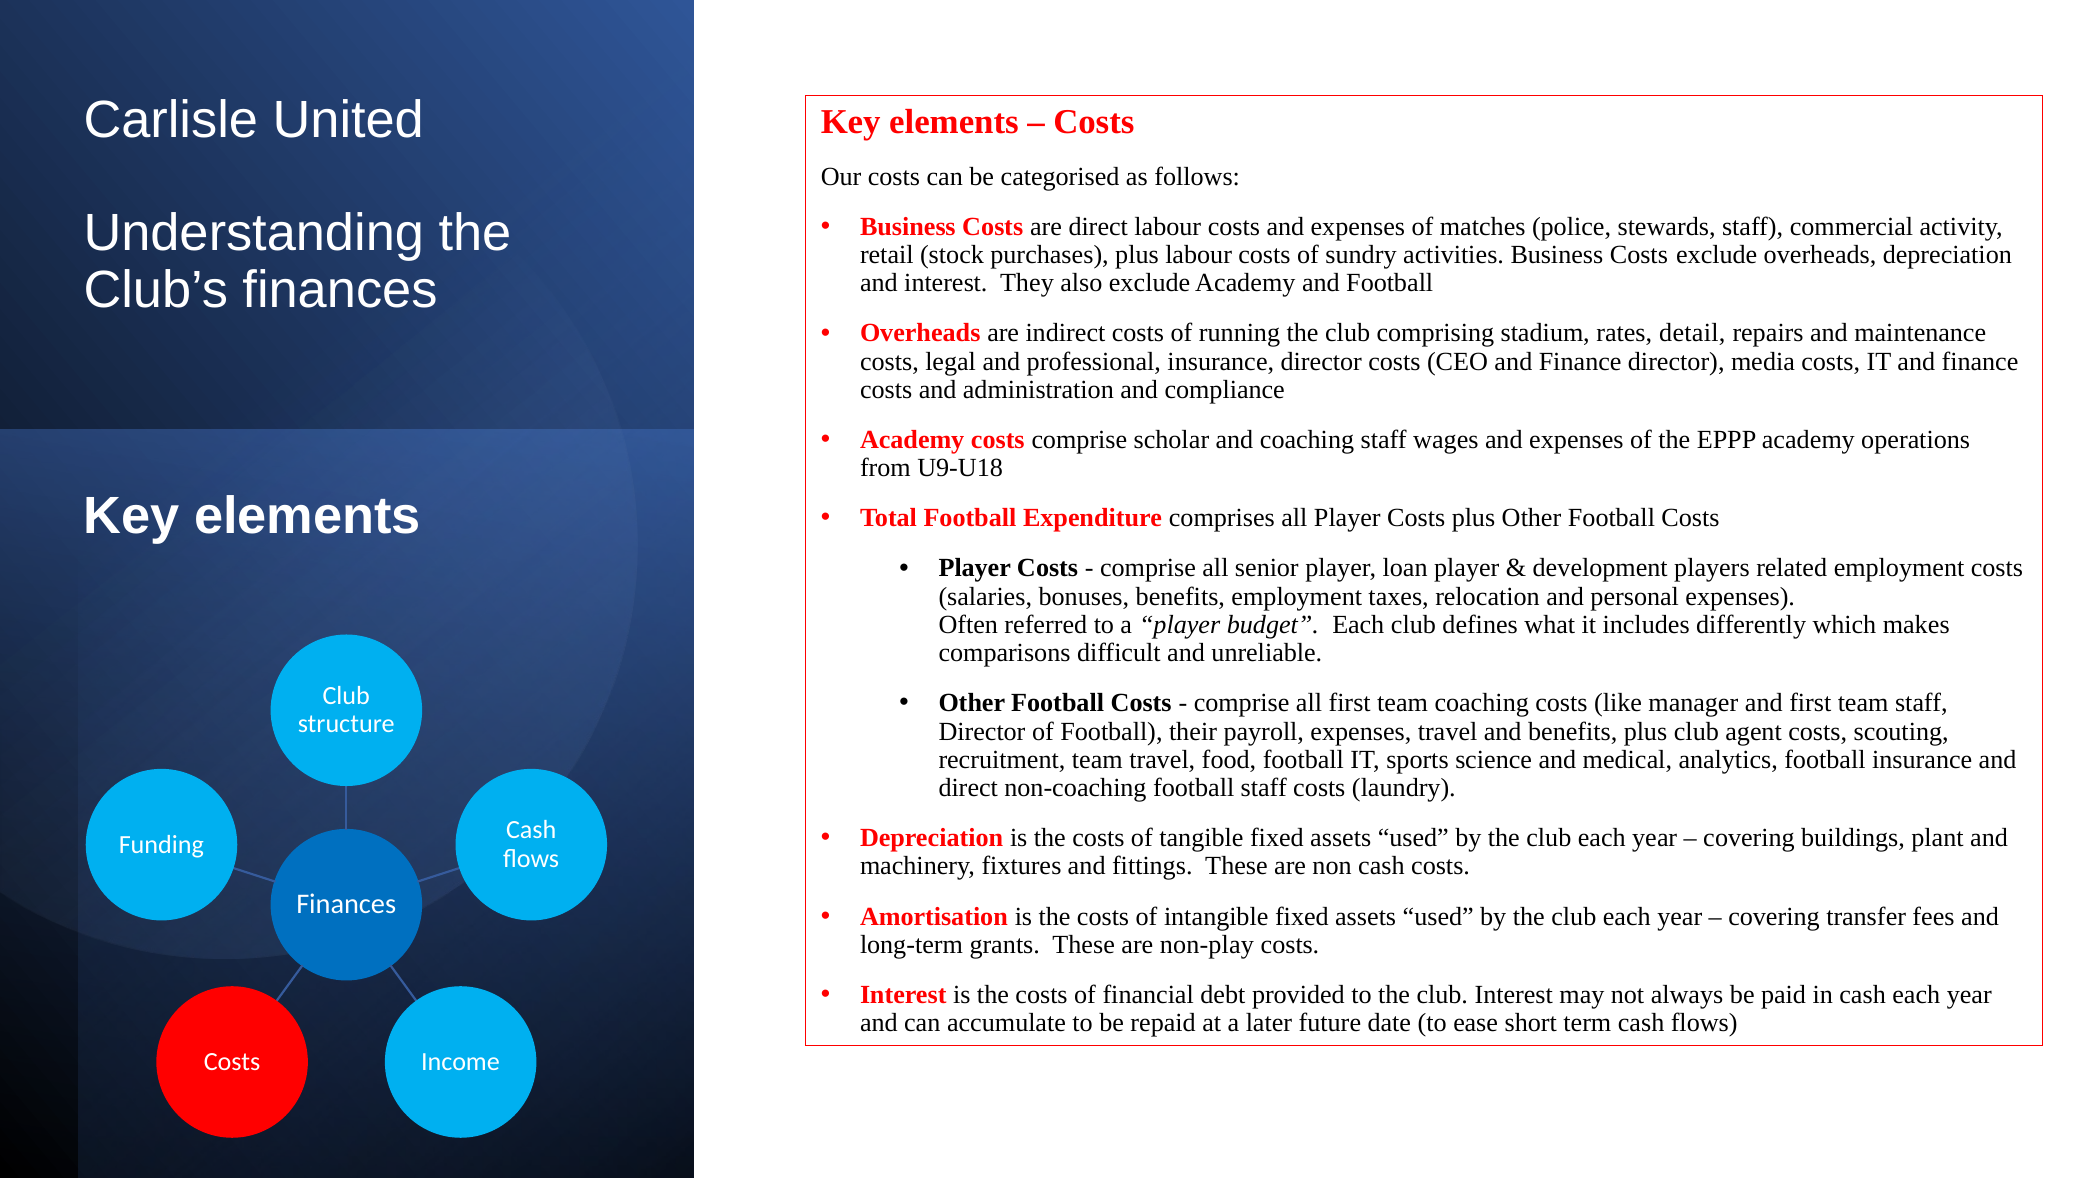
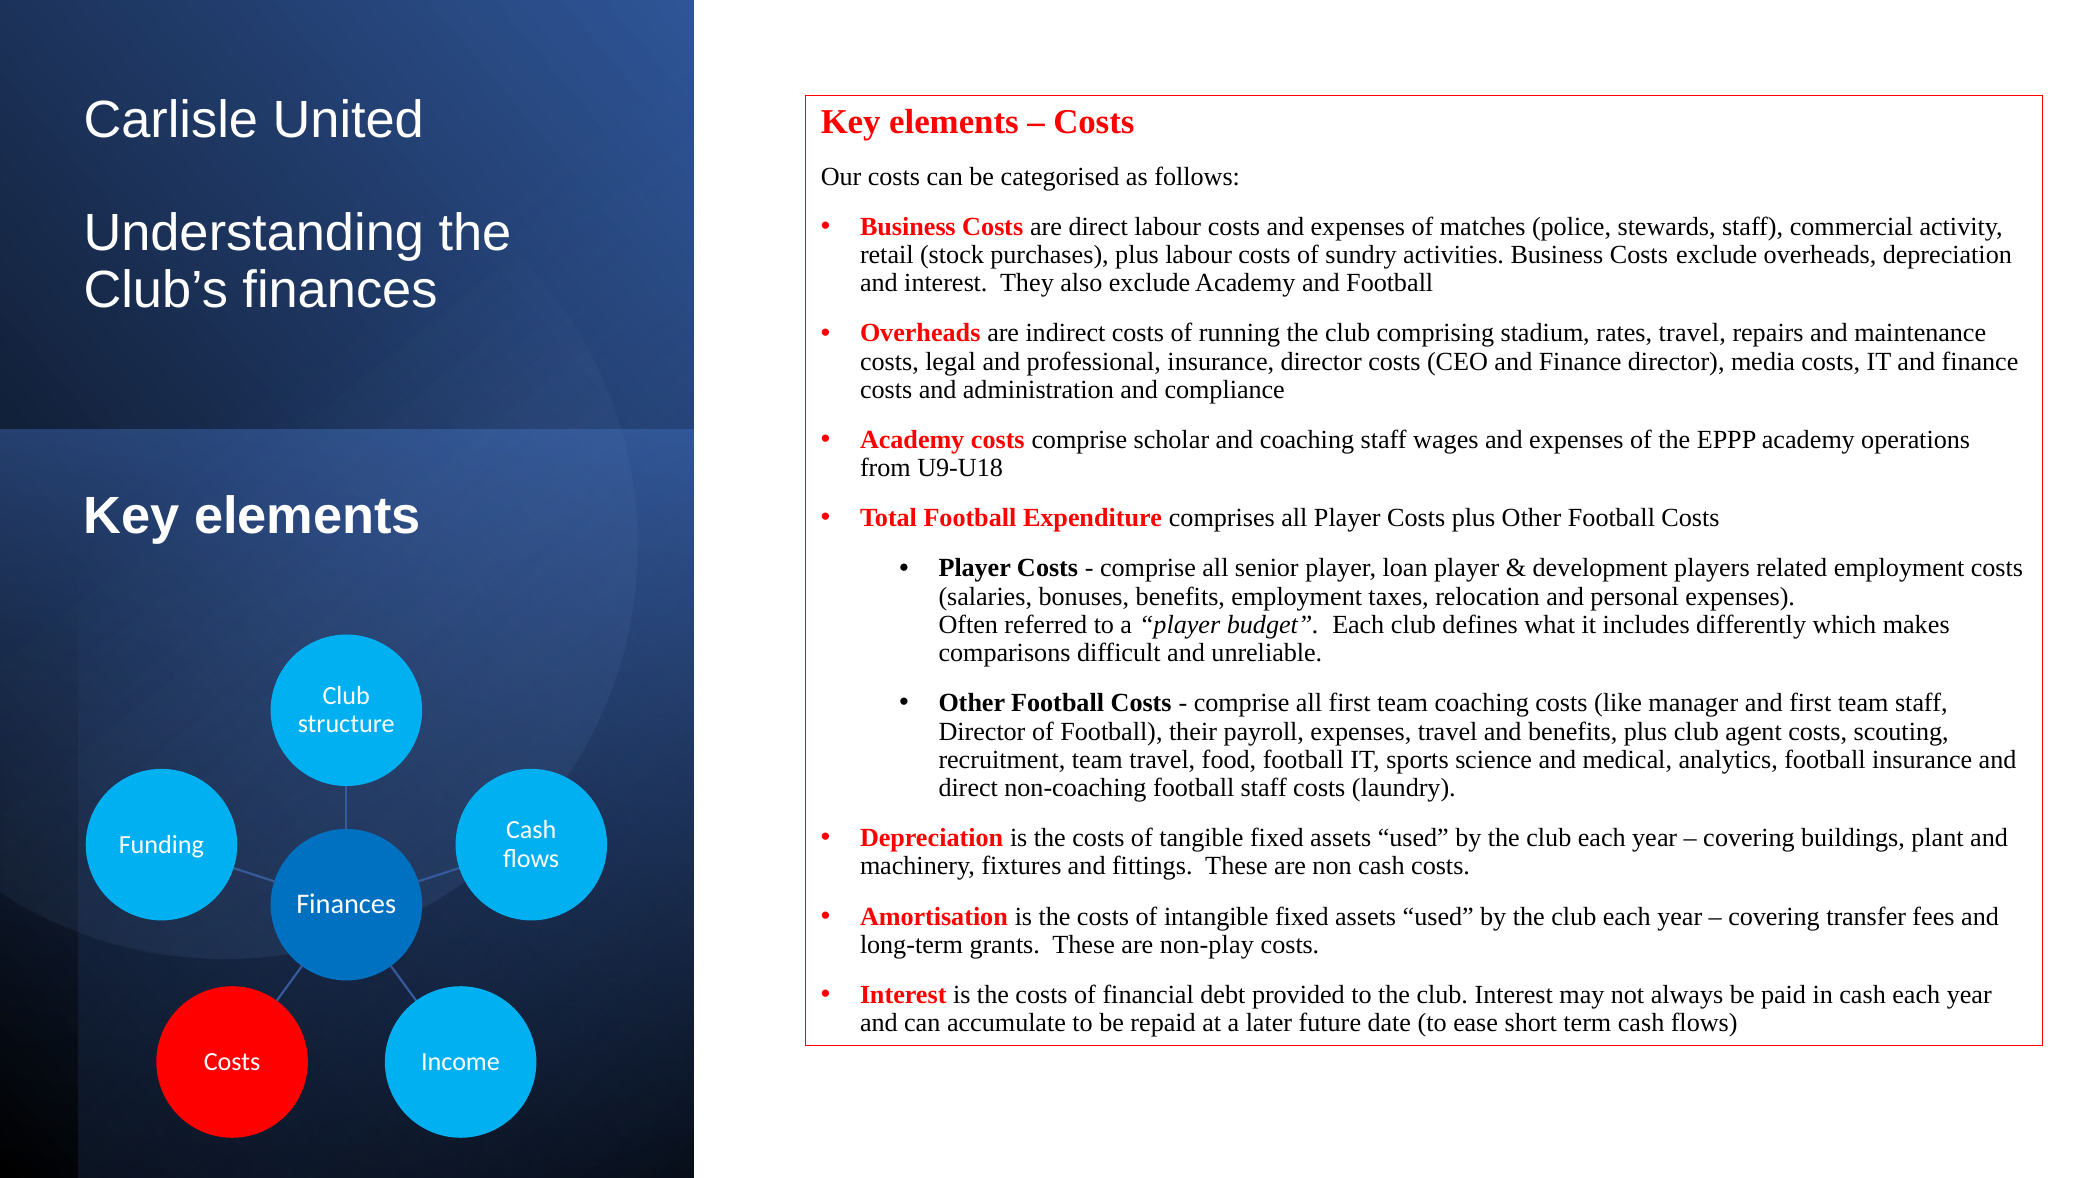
rates detail: detail -> travel
